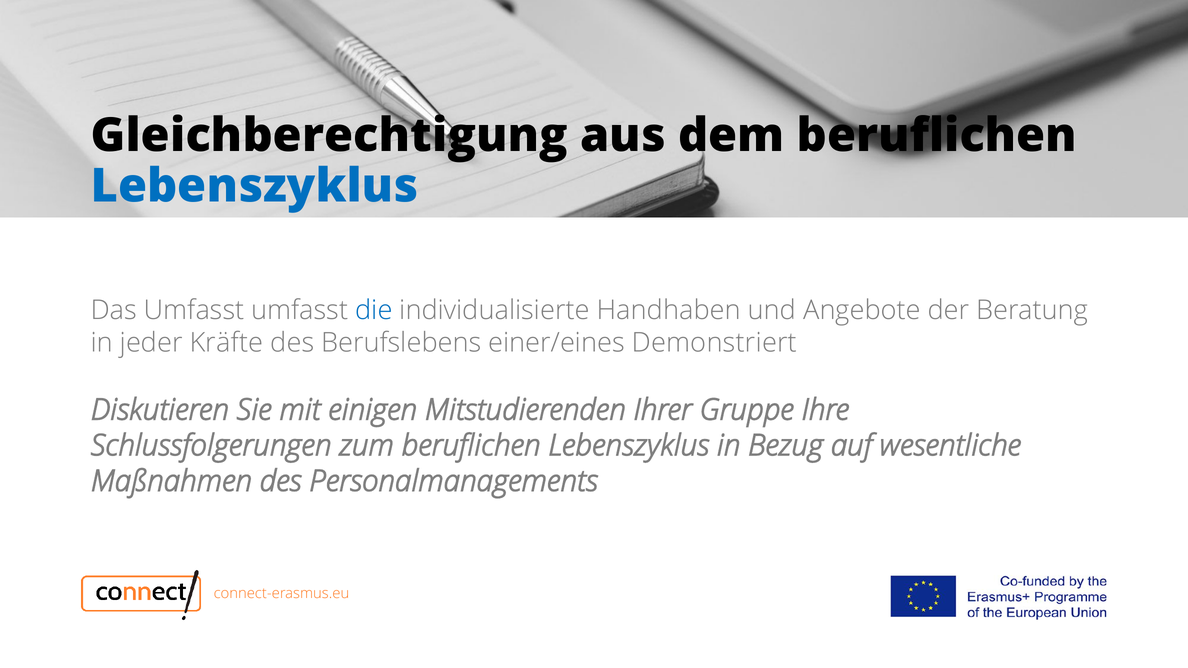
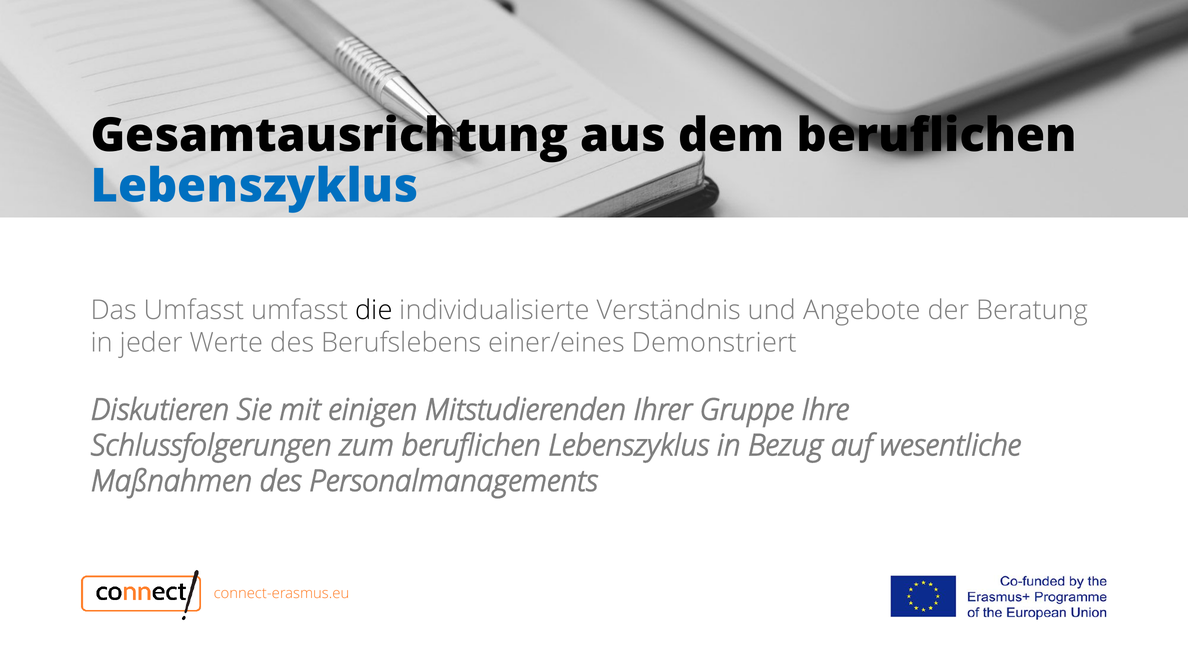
Gleichberechtigung: Gleichberechtigung -> Gesamtausrichtung
die colour: blue -> black
Handhaben: Handhaben -> Verständnis
Kräfte: Kräfte -> Werte
